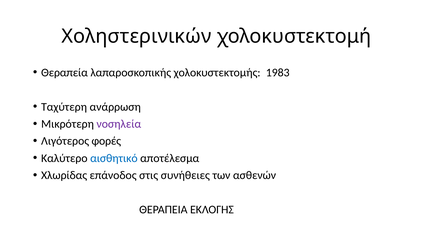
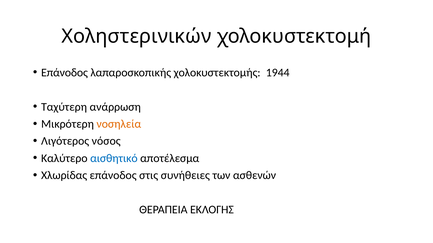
Θεραπεία at (64, 73): Θεραπεία -> Επάνοδος
1983: 1983 -> 1944
νοσηλεία colour: purple -> orange
φορές: φορές -> νόσος
